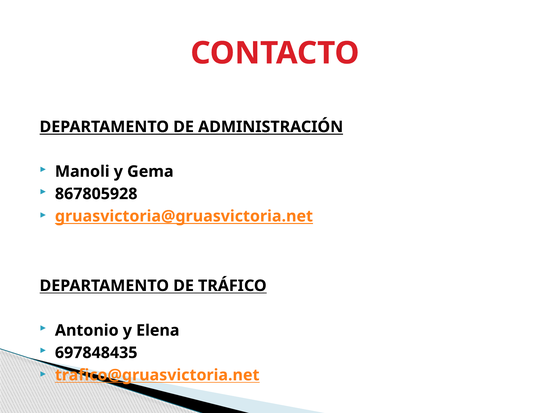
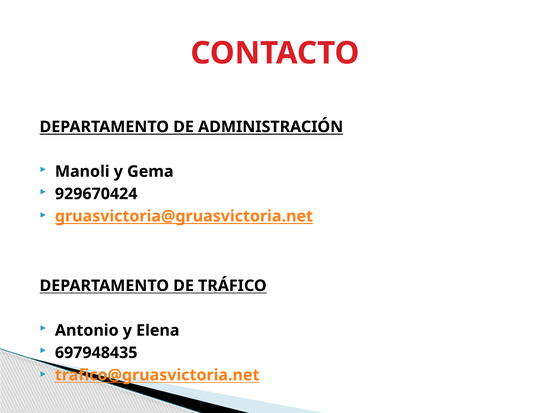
867805928: 867805928 -> 929670424
697848435: 697848435 -> 697948435
